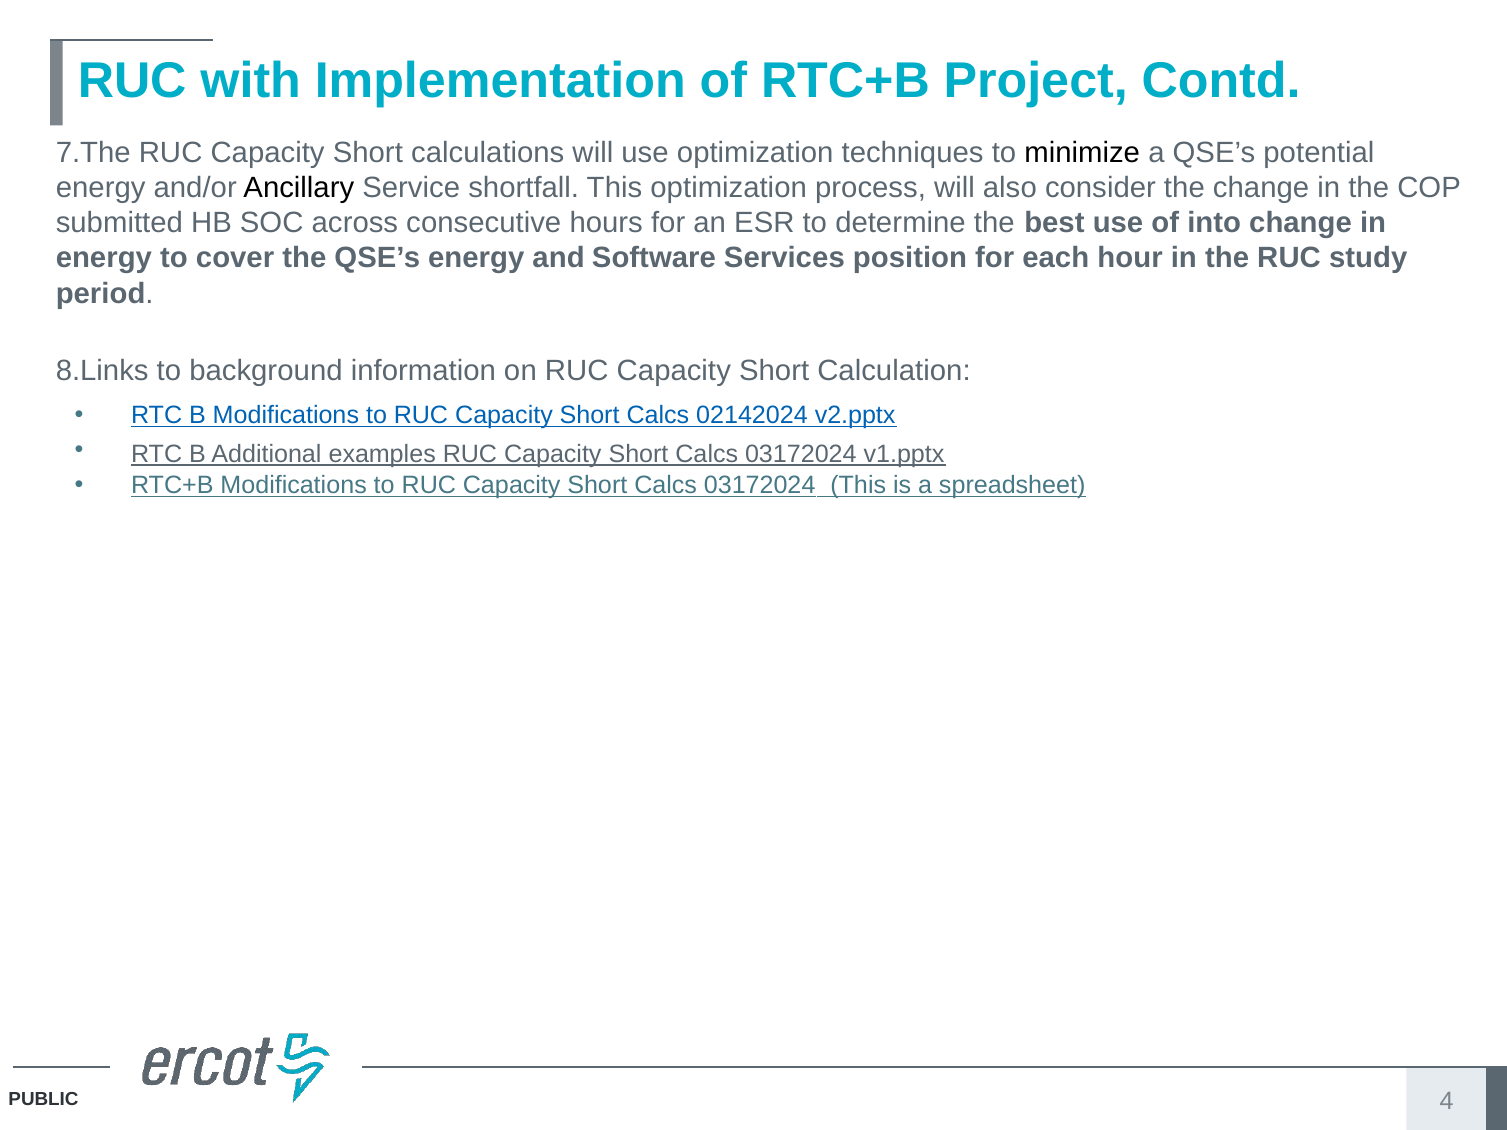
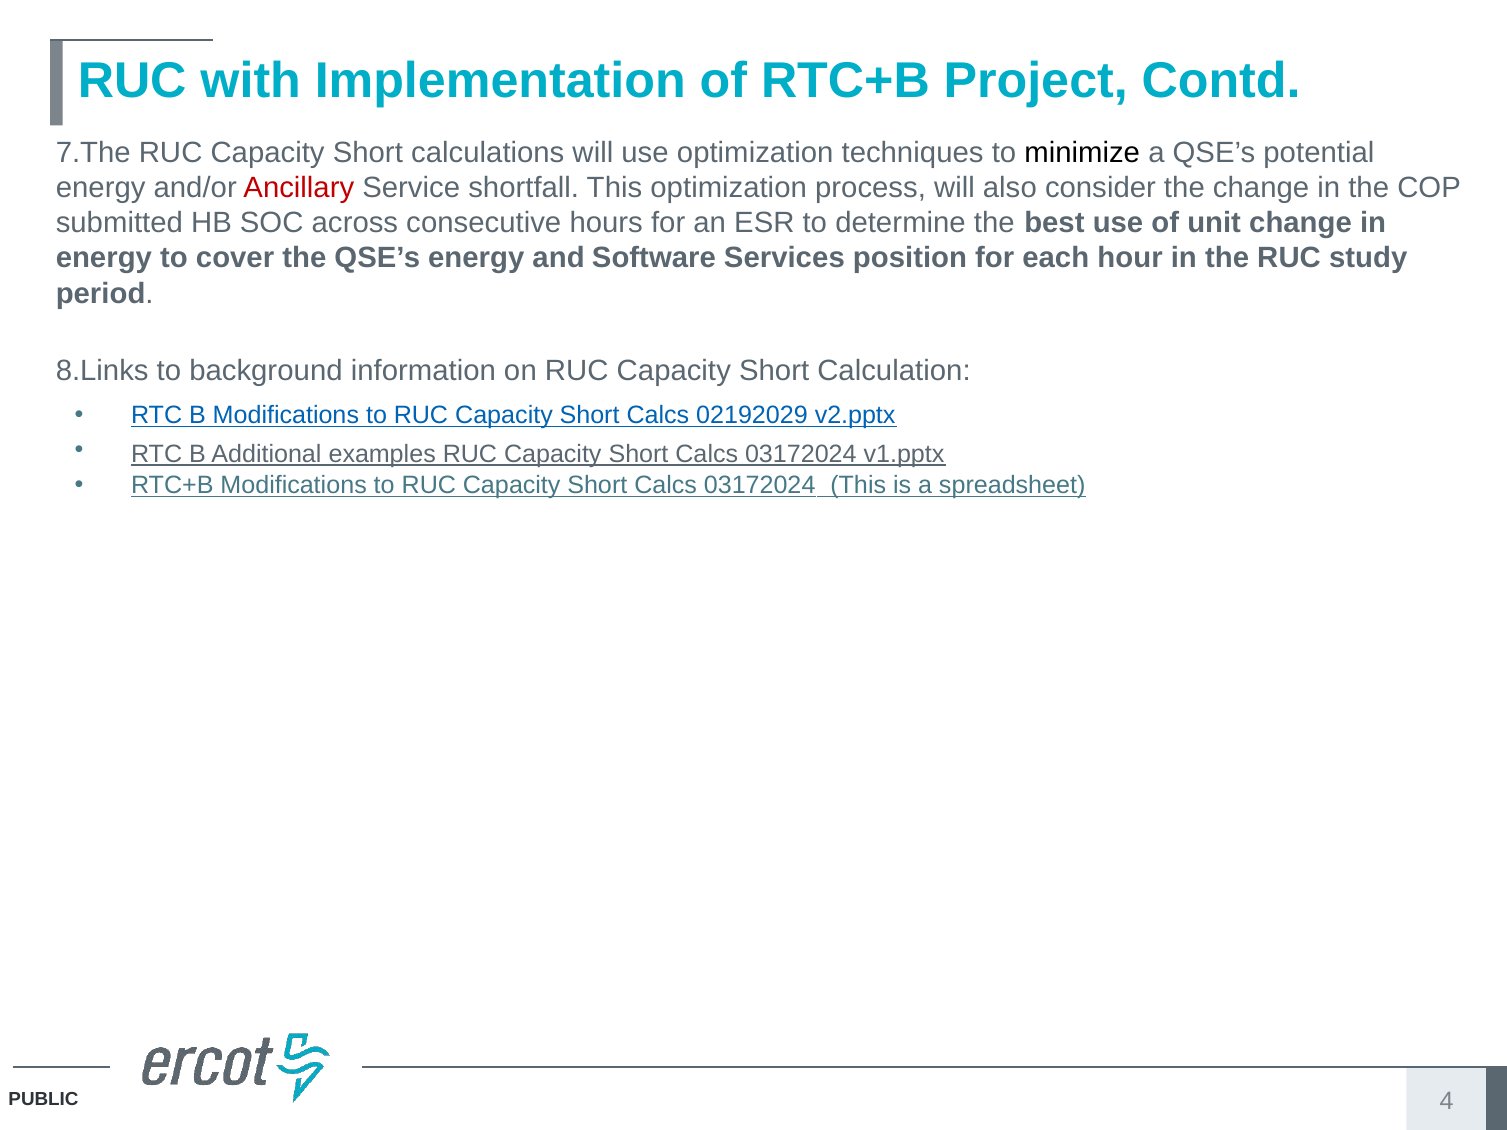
Ancillary colour: black -> red
into: into -> unit
02142024: 02142024 -> 02192029
